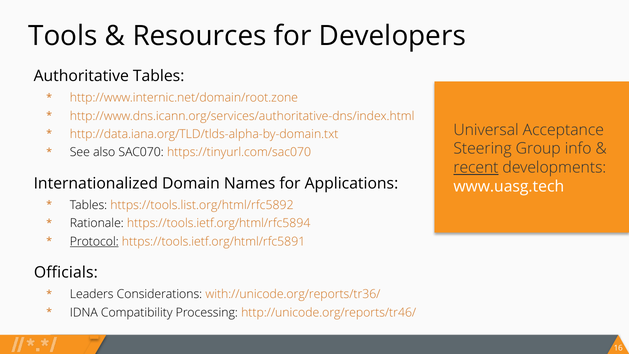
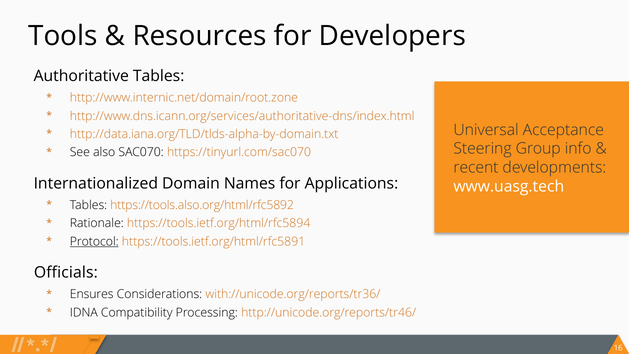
recent underline: present -> none
https://tools.list.org/html/rfc5892: https://tools.list.org/html/rfc5892 -> https://tools.also.org/html/rfc5892
Leaders: Leaders -> Ensures
